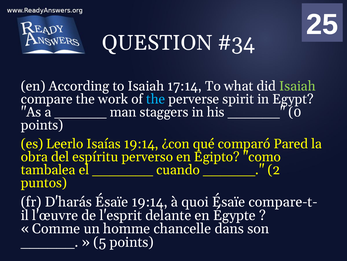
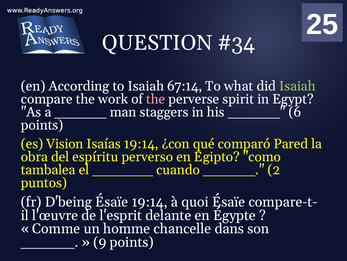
17:14: 17:14 -> 67:14
the at (156, 99) colour: light blue -> pink
0: 0 -> 6
Leerlo: Leerlo -> Vision
D'harás: D'harás -> D'being
5: 5 -> 9
